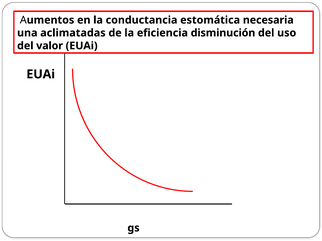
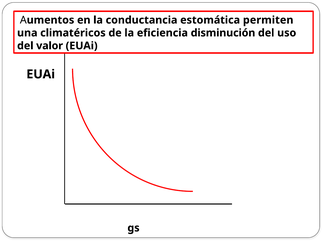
necesaria: necesaria -> permiten
aclimatadas: aclimatadas -> climatéricos
